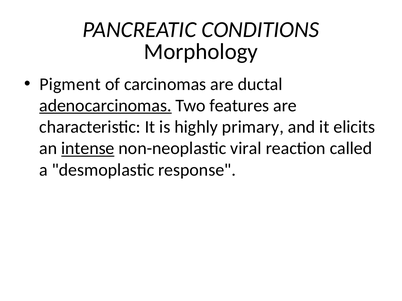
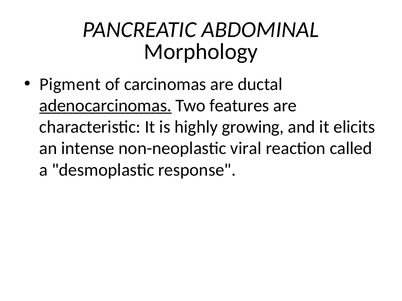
CONDITIONS: CONDITIONS -> ABDOMINAL
primary: primary -> growing
intense underline: present -> none
